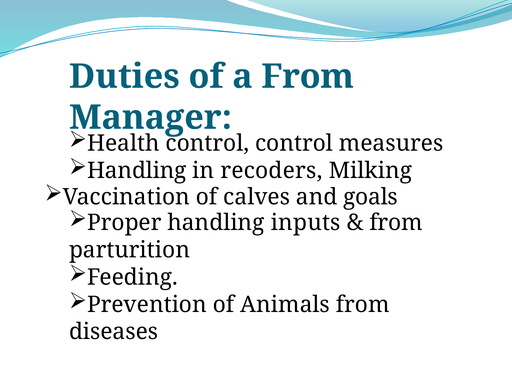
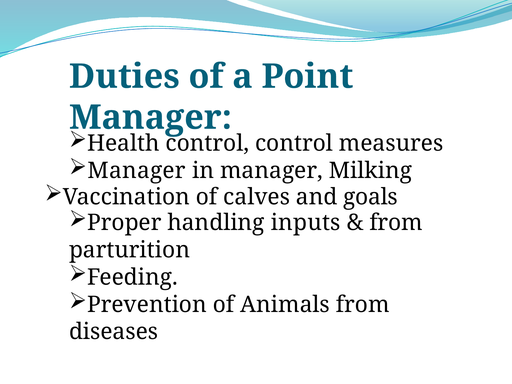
a From: From -> Point
Handling at (137, 171): Handling -> Manager
in recoders: recoders -> manager
